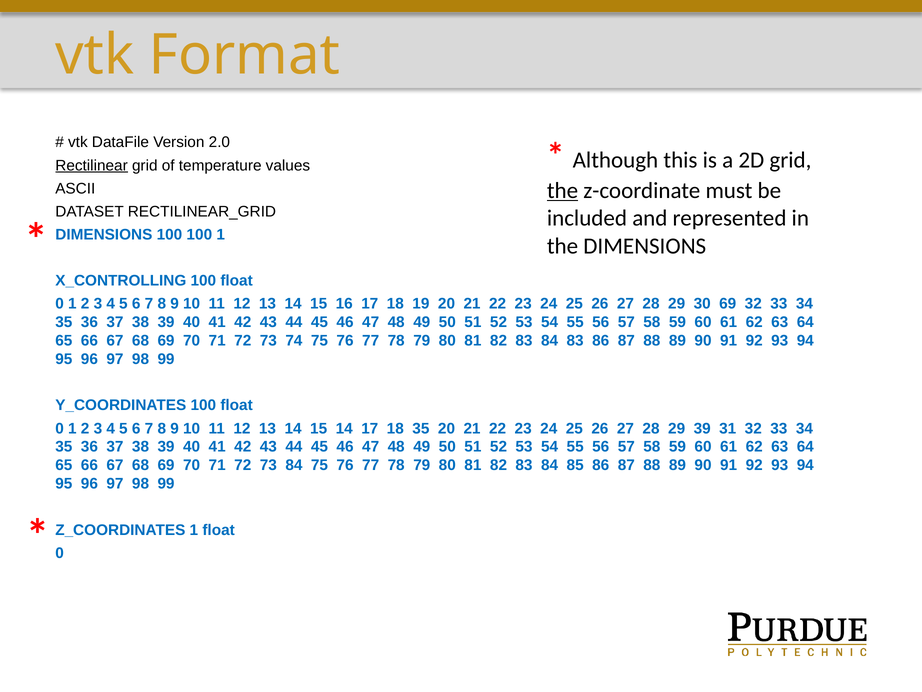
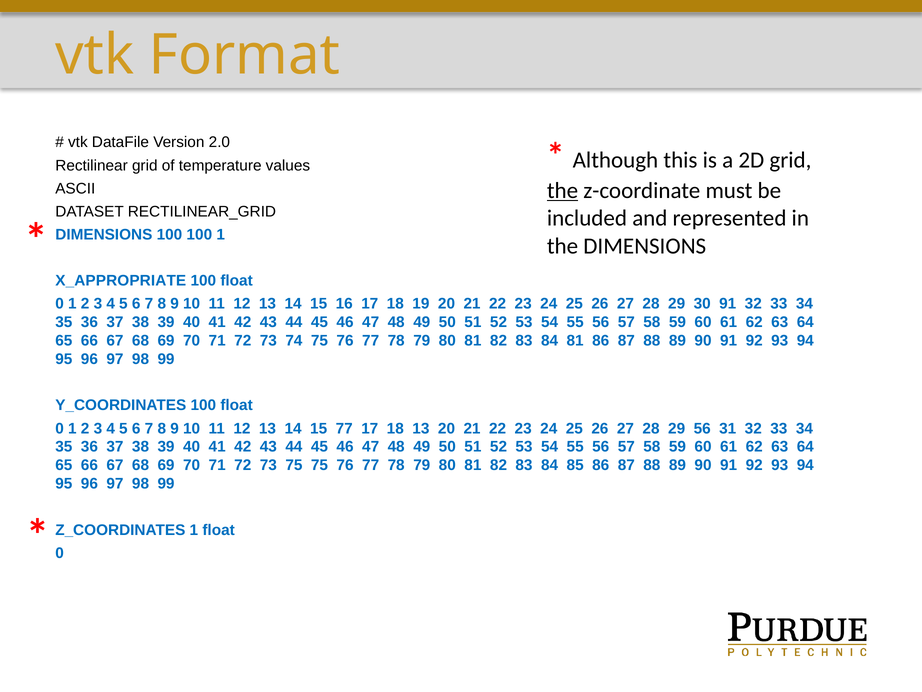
Rectilinear underline: present -> none
X_CONTROLLING: X_CONTROLLING -> X_APPROPRIATE
30 69: 69 -> 91
84 83: 83 -> 81
15 14: 14 -> 77
18 35: 35 -> 13
29 39: 39 -> 56
73 84: 84 -> 75
